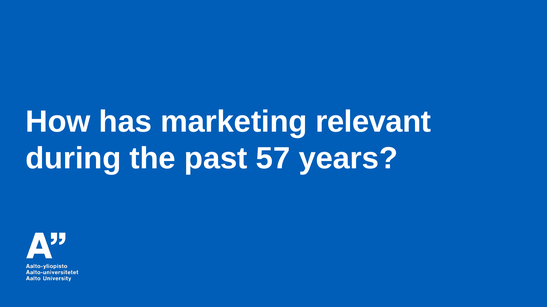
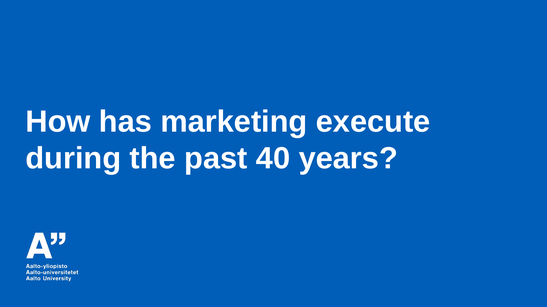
relevant: relevant -> execute
57: 57 -> 40
